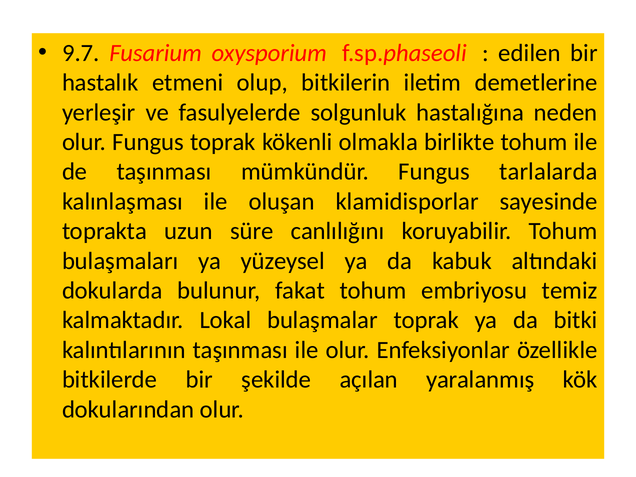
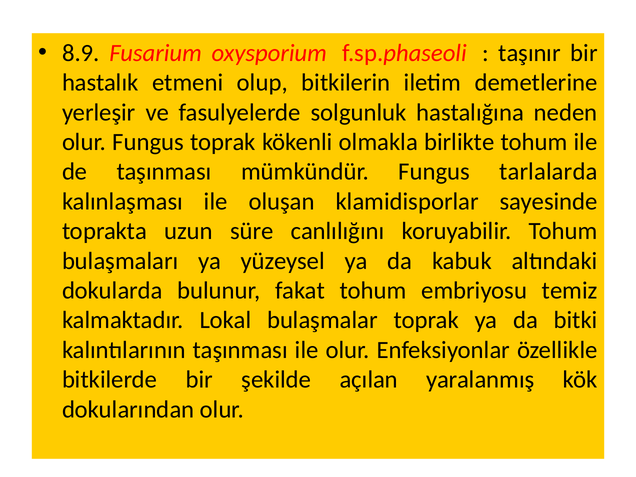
9.7: 9.7 -> 8.9
edilen: edilen -> taşınır
